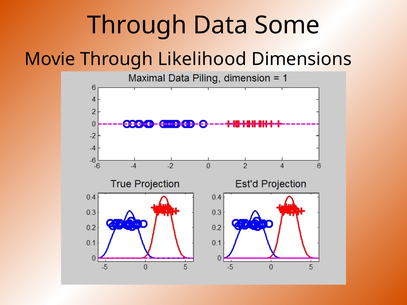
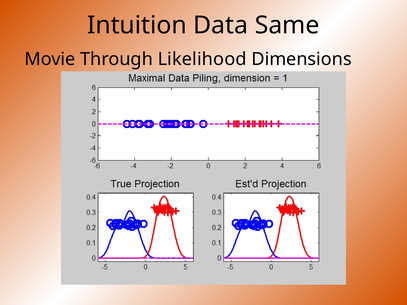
Through at (137, 25): Through -> Intuition
Some: Some -> Same
